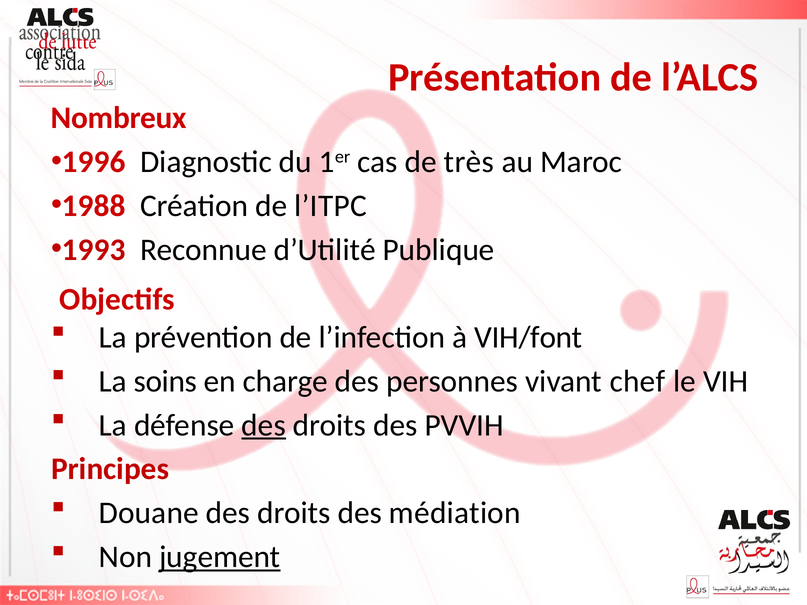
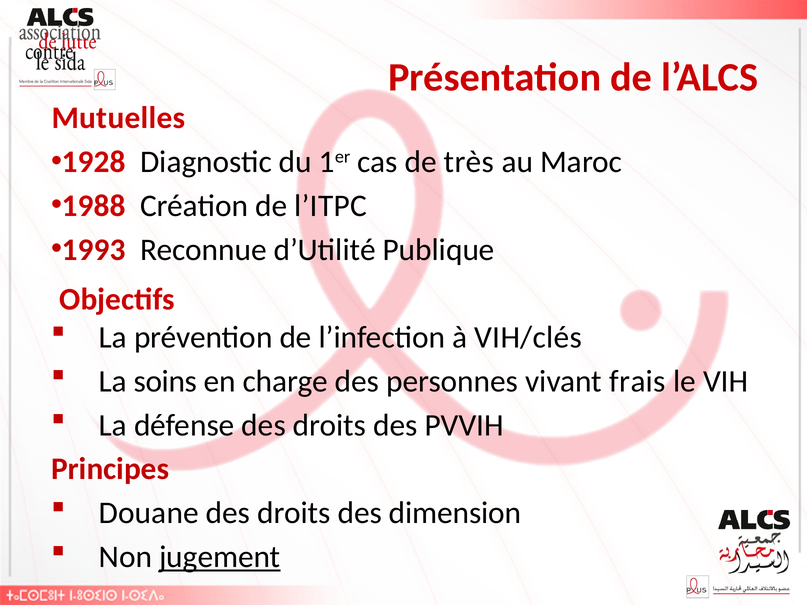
Nombreux: Nombreux -> Mutuelles
1996: 1996 -> 1928
VIH/font: VIH/font -> VIH/clés
chef: chef -> frais
des at (264, 425) underline: present -> none
médiation: médiation -> dimension
